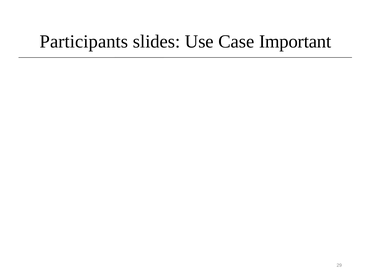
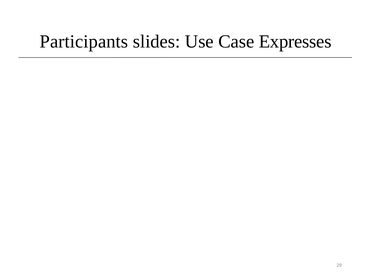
Important: Important -> Expresses
